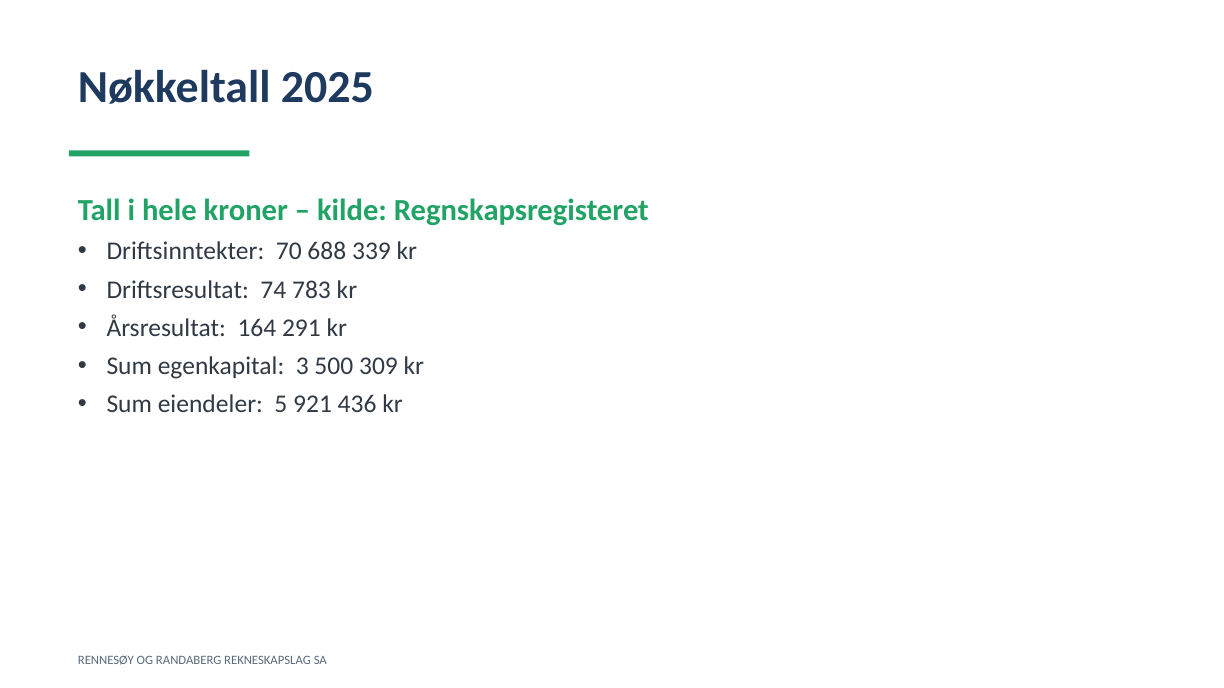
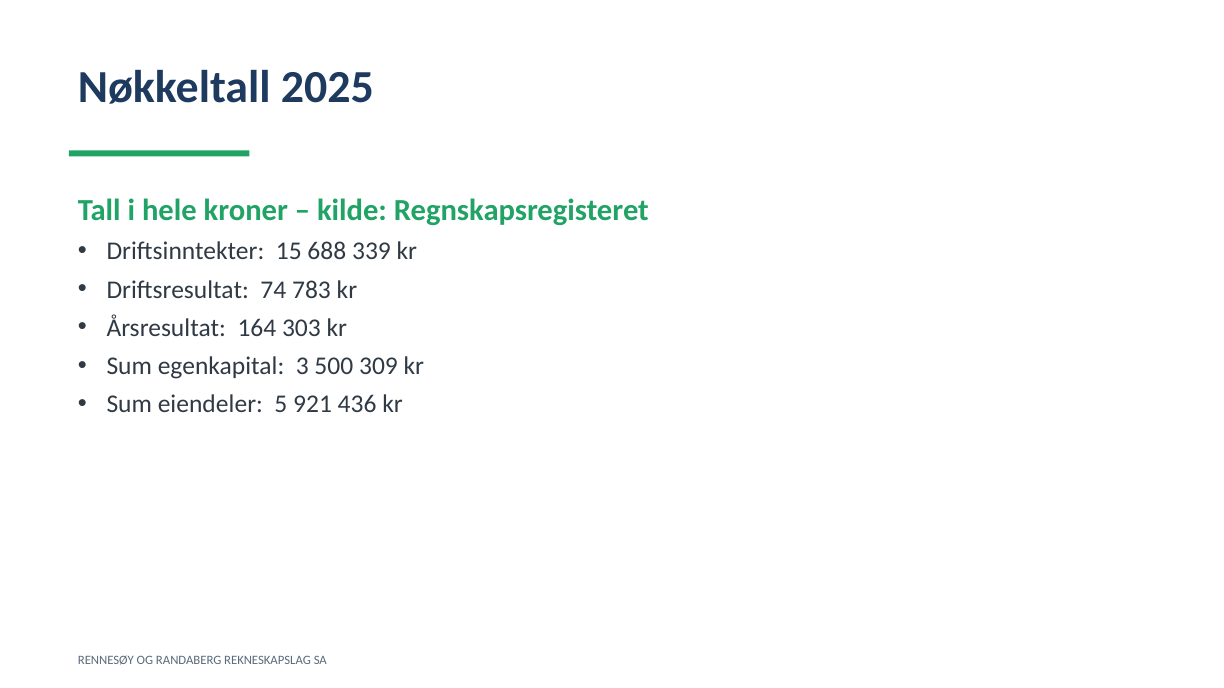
70: 70 -> 15
291: 291 -> 303
